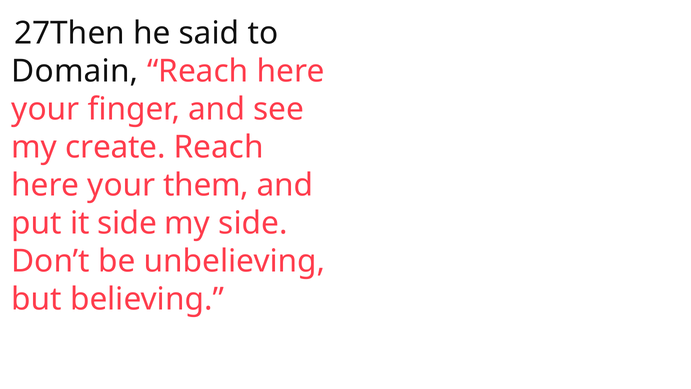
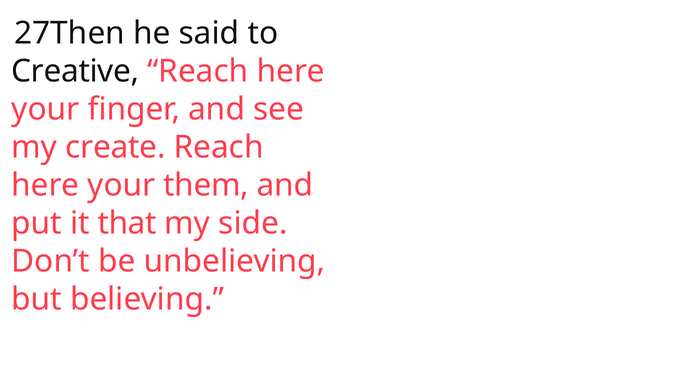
Domain: Domain -> Creative
it side: side -> that
